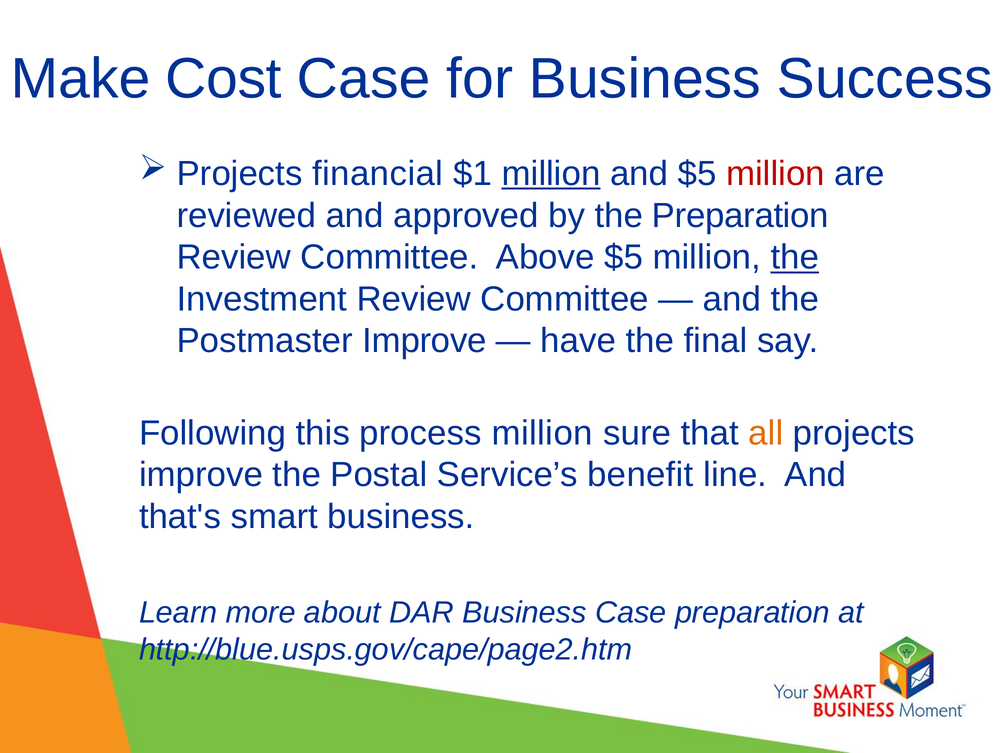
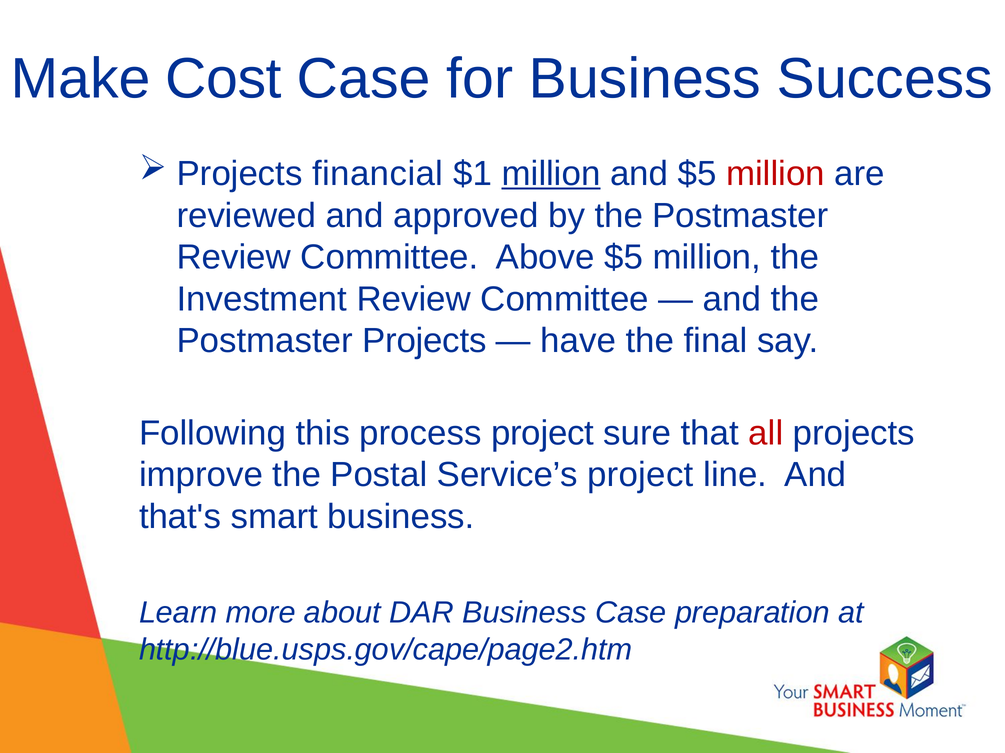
by the Preparation: Preparation -> Postmaster
the at (795, 258) underline: present -> none
Postmaster Improve: Improve -> Projects
process million: million -> project
all colour: orange -> red
Service’s benefit: benefit -> project
